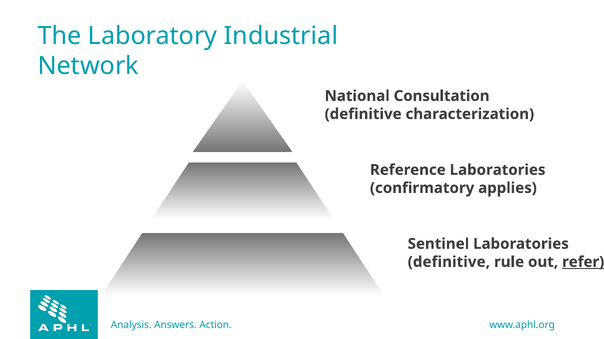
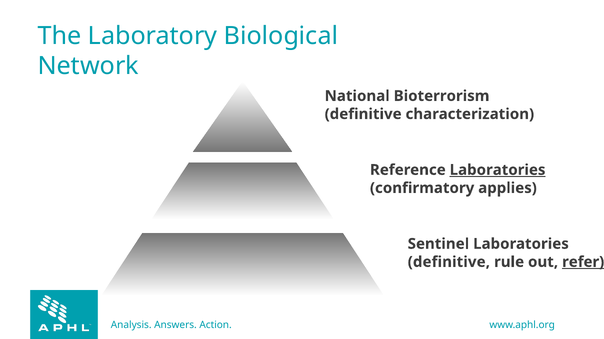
Industrial: Industrial -> Biological
Consultation: Consultation -> Bioterrorism
Laboratories at (498, 170) underline: none -> present
